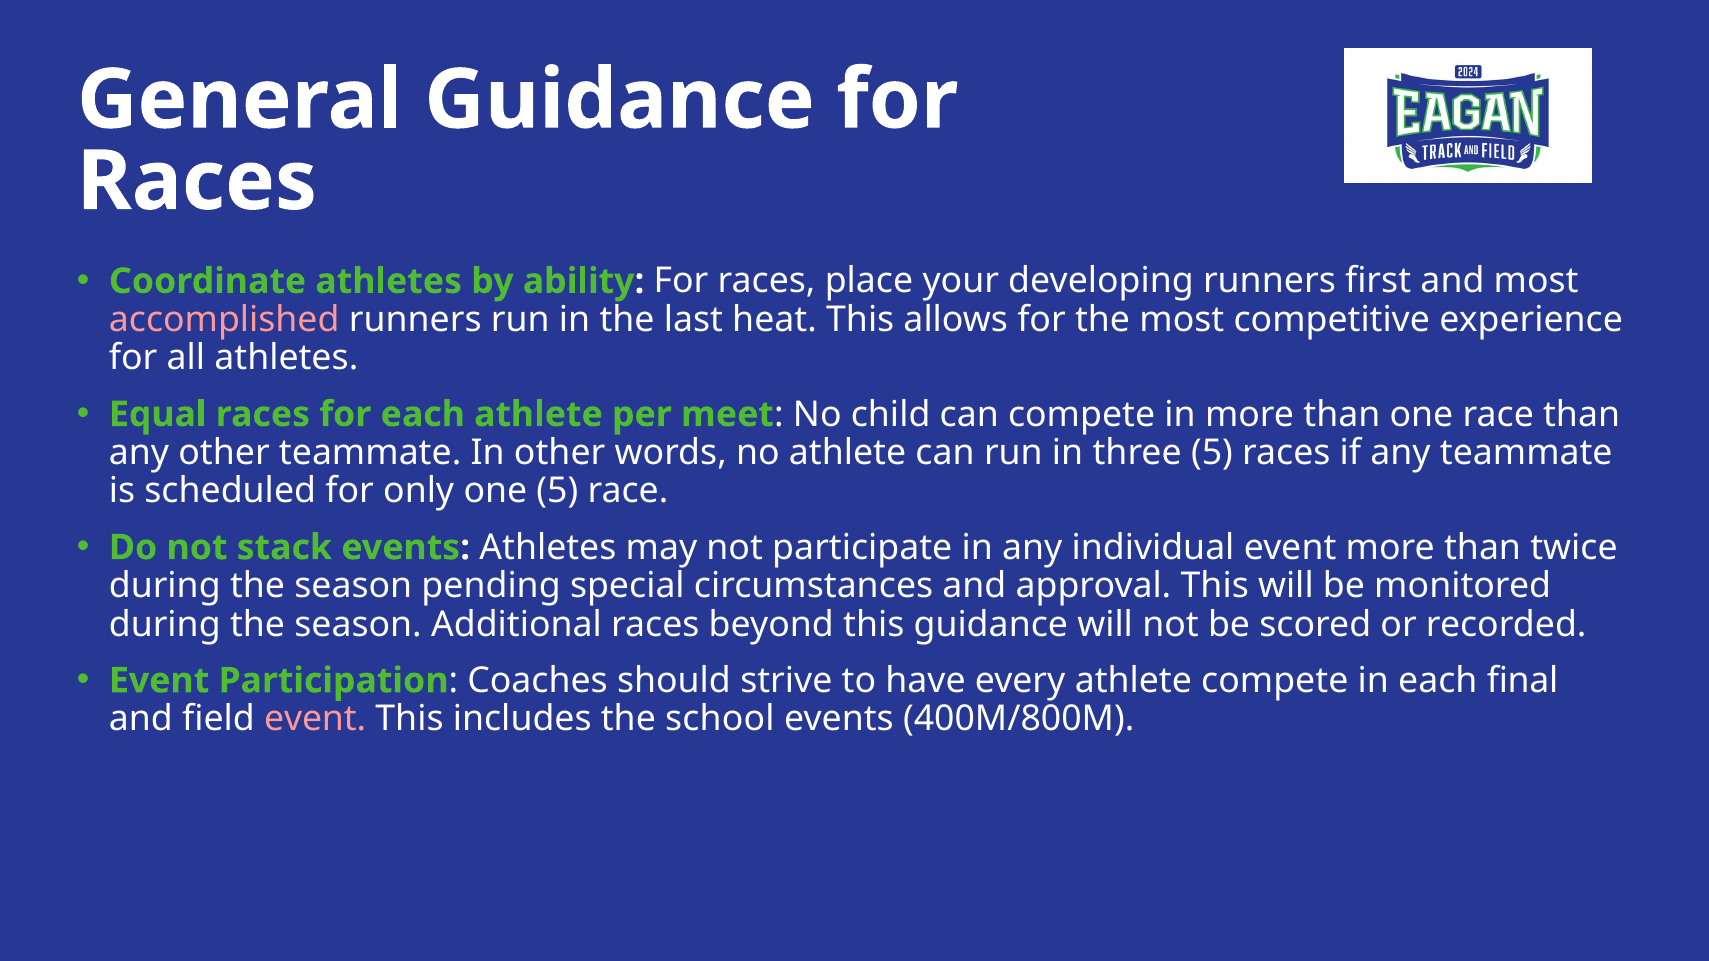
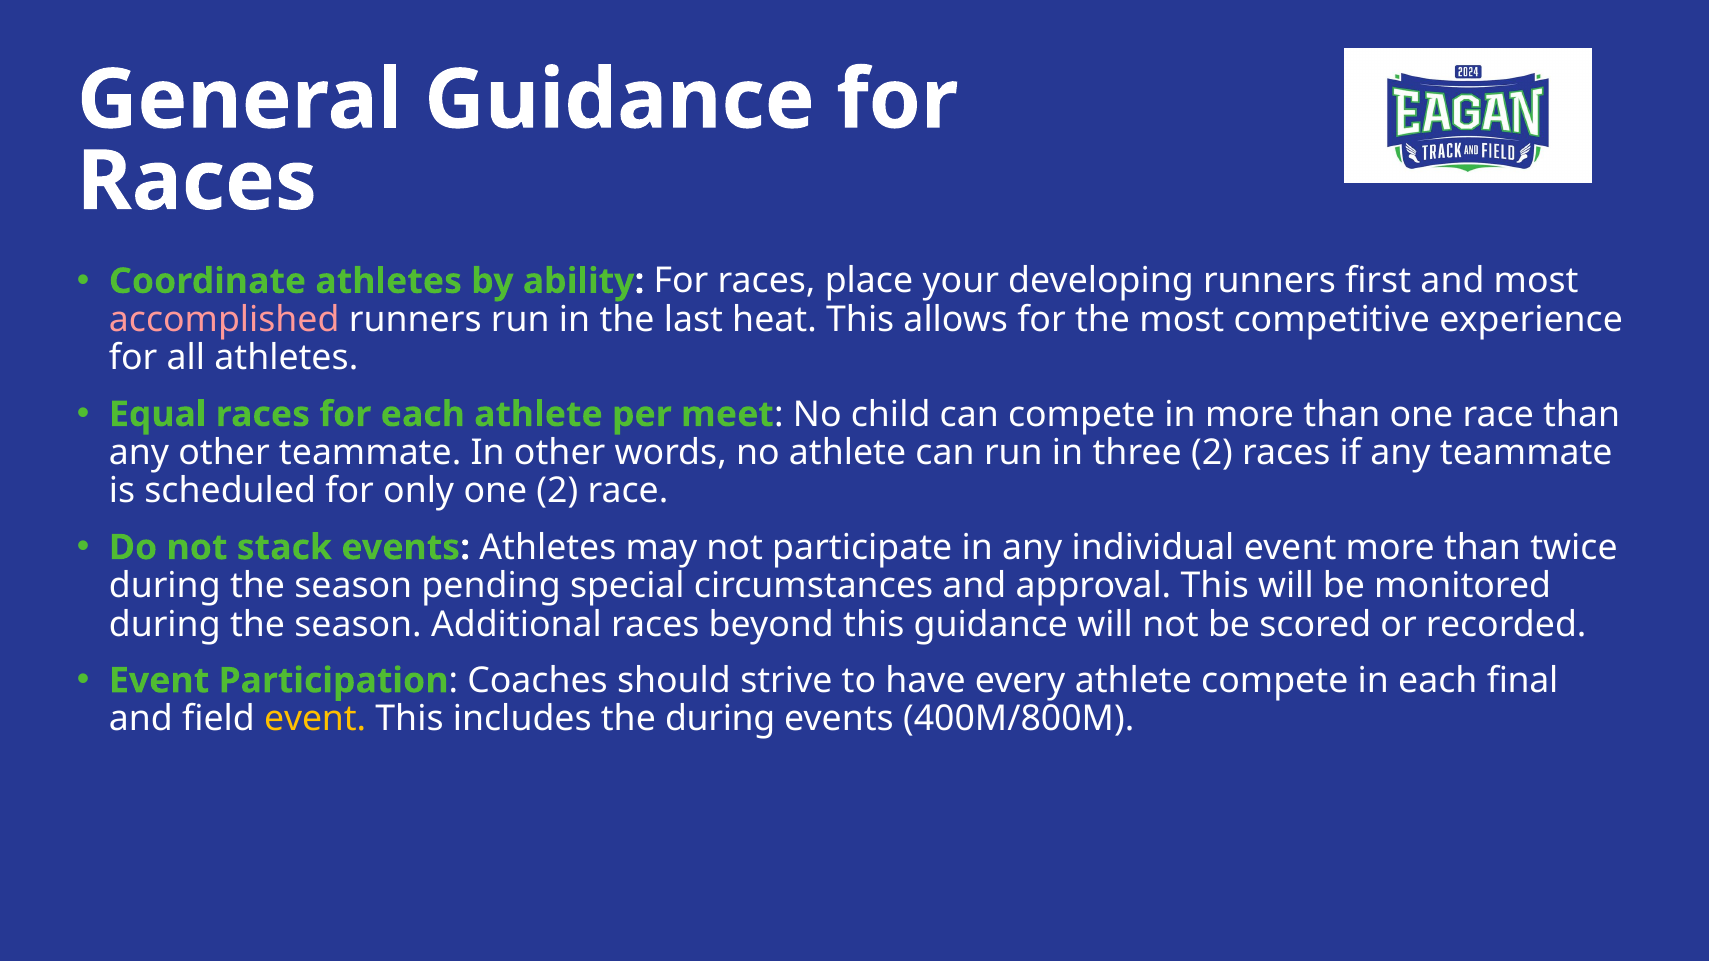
three 5: 5 -> 2
one 5: 5 -> 2
event at (315, 719) colour: pink -> yellow
the school: school -> during
